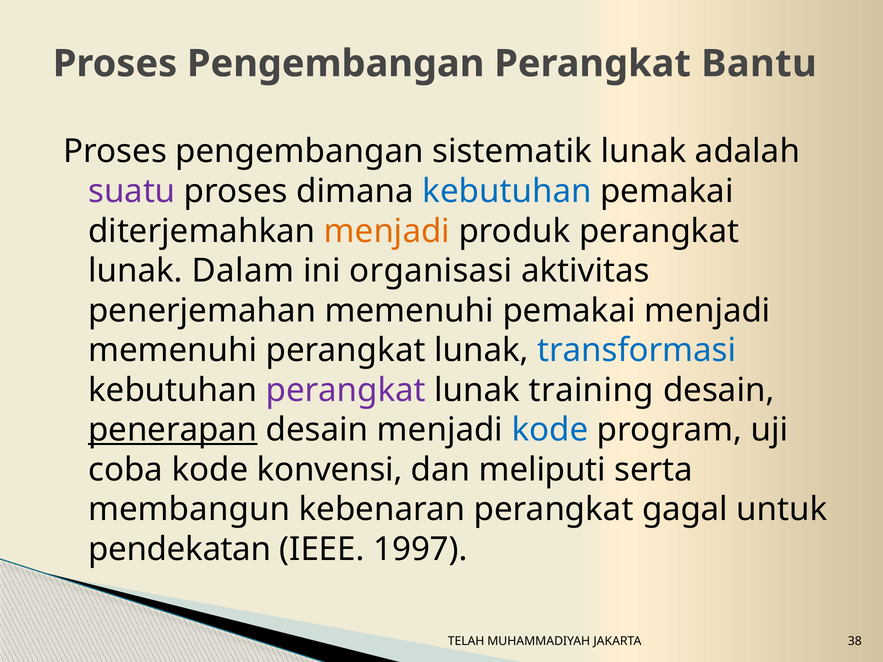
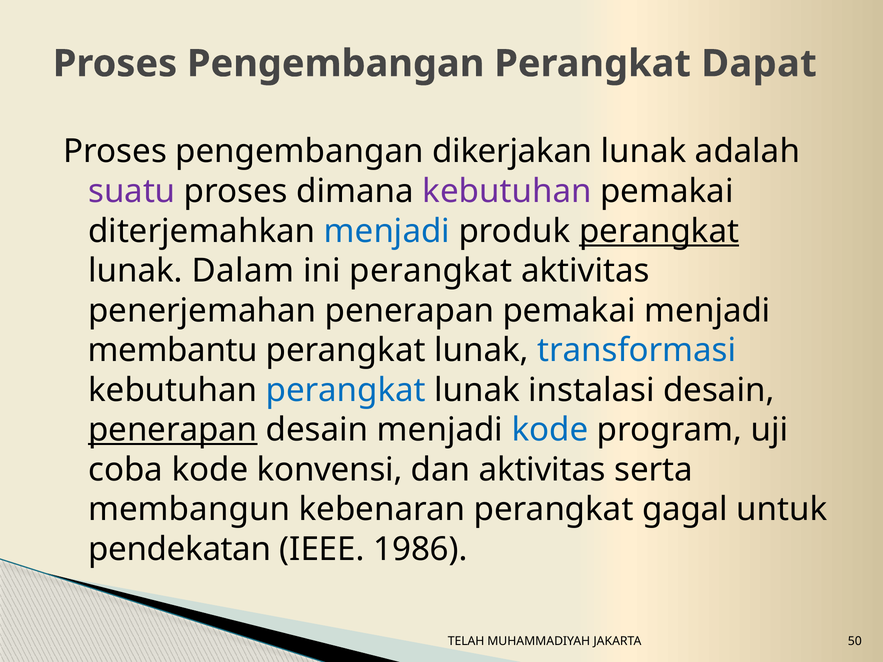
Bantu: Bantu -> Dapat
sistematik: sistematik -> dikerjakan
kebutuhan at (507, 191) colour: blue -> purple
menjadi at (387, 231) colour: orange -> blue
perangkat at (659, 231) underline: none -> present
ini organisasi: organisasi -> perangkat
penerjemahan memenuhi: memenuhi -> penerapan
memenuhi at (173, 350): memenuhi -> membantu
perangkat at (346, 390) colour: purple -> blue
training: training -> instalasi
dan meliputi: meliputi -> aktivitas
1997: 1997 -> 1986
38: 38 -> 50
